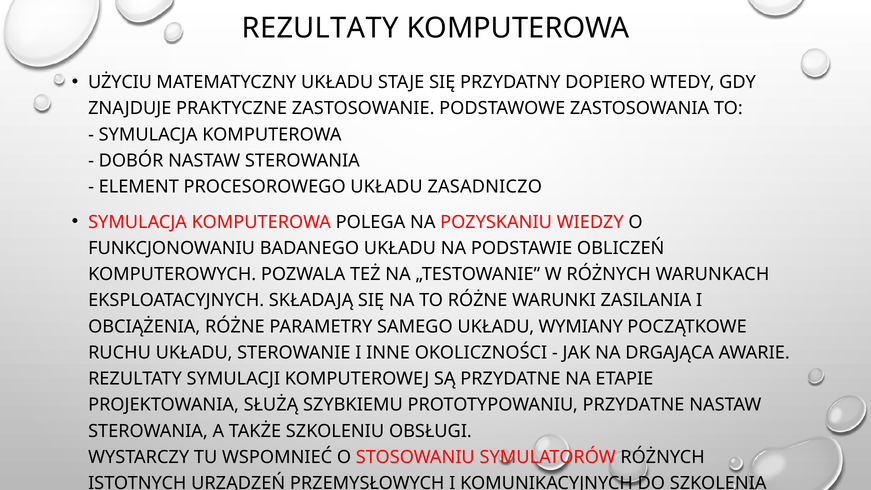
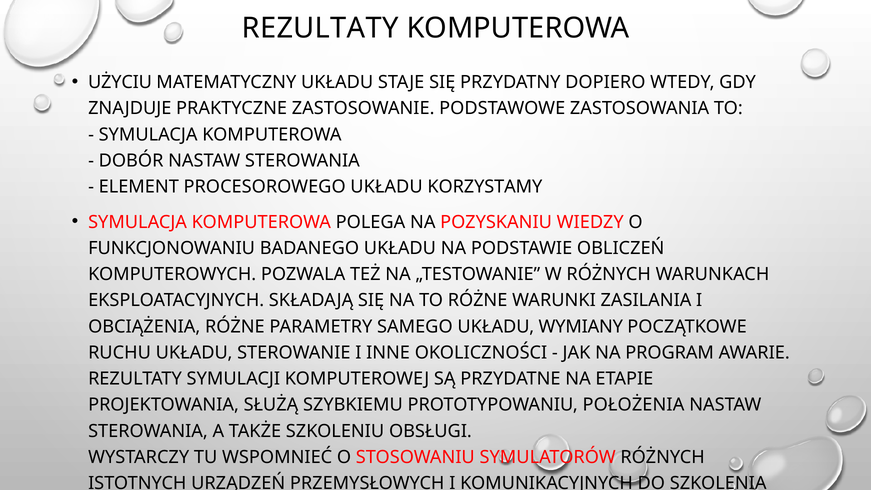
ZASADNICZO: ZASADNICZO -> KORZYSTAMY
DRGAJĄCA: DRGAJĄCA -> PROGRAM
PROTOTYPOWANIU PRZYDATNE: PRZYDATNE -> POŁOŻENIA
